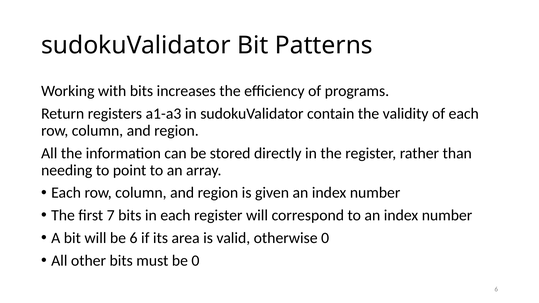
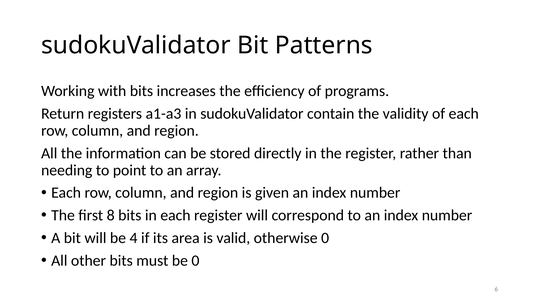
7: 7 -> 8
be 6: 6 -> 4
